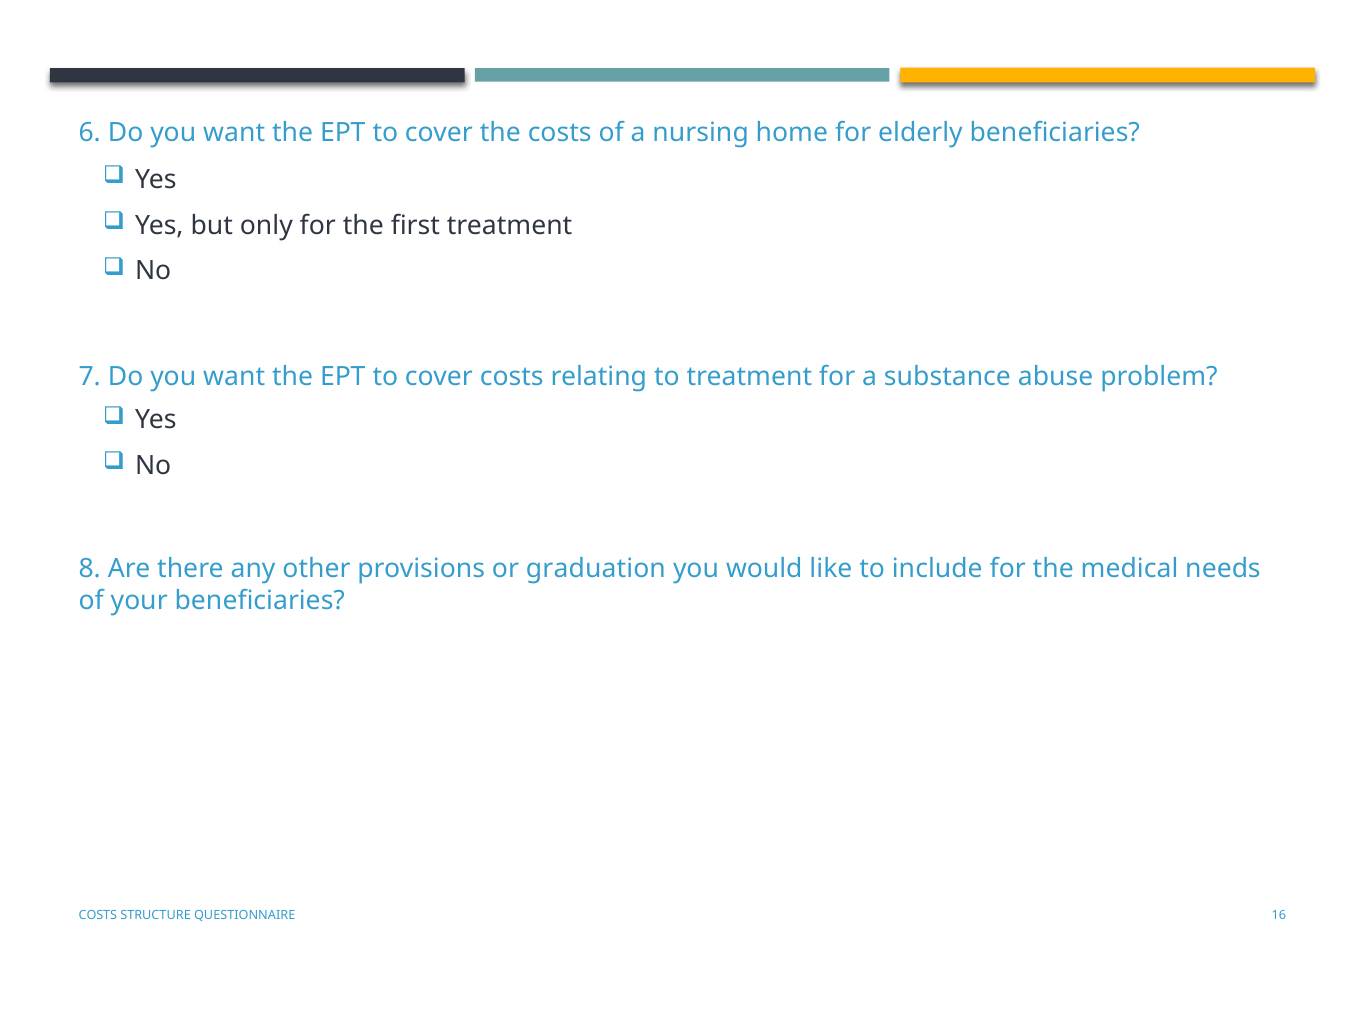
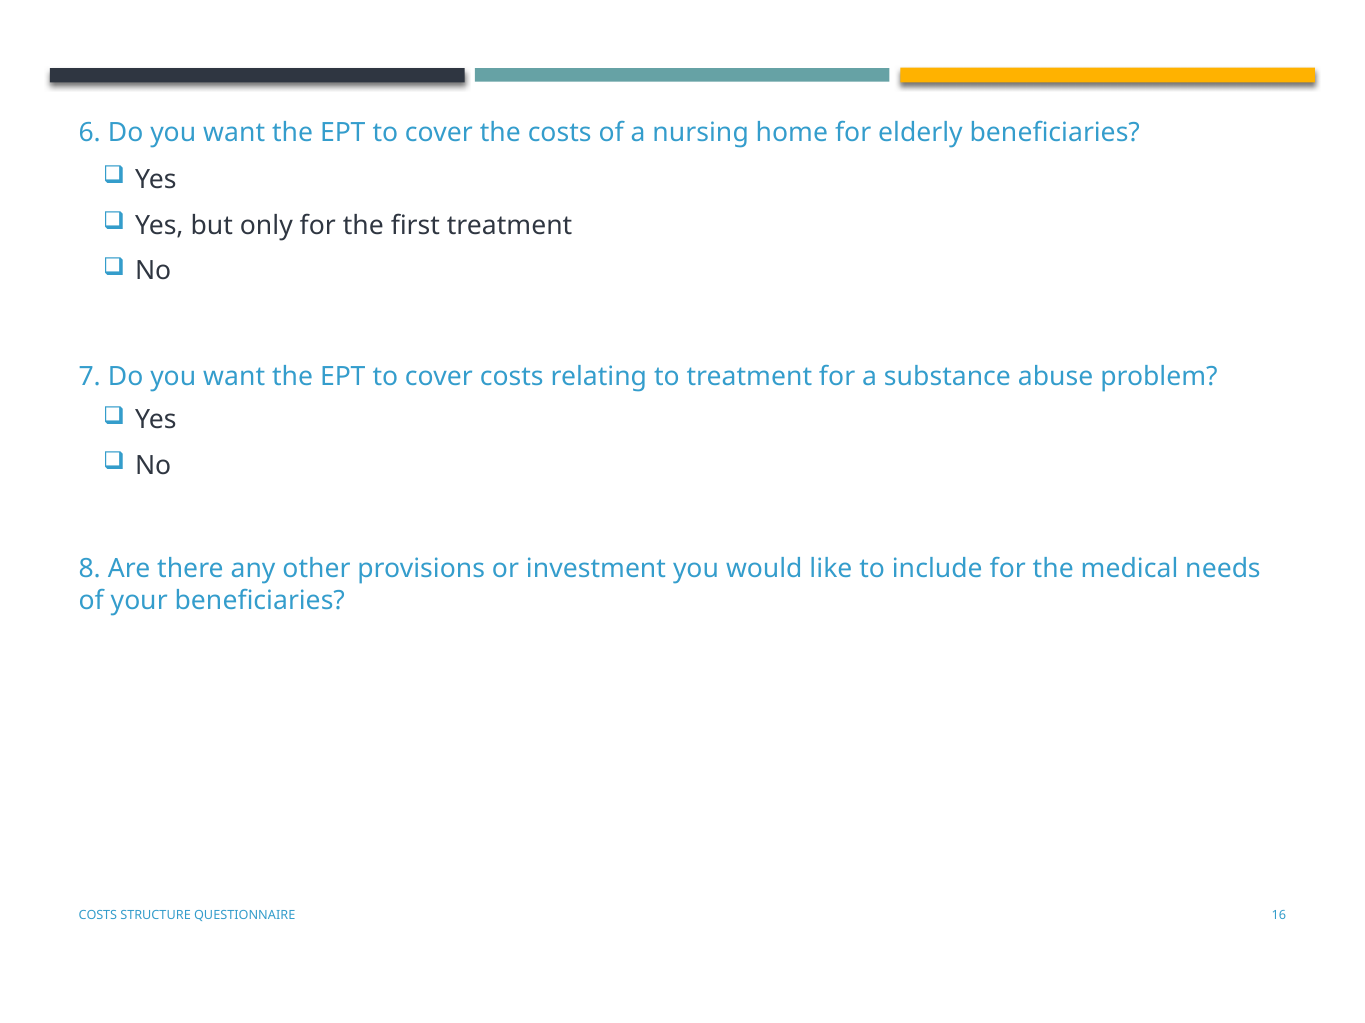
graduation: graduation -> investment
